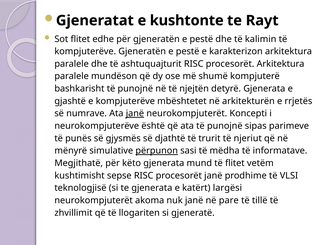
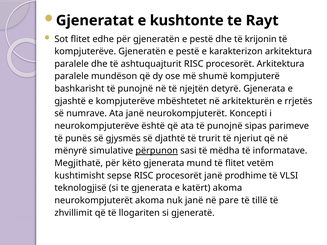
kalimin: kalimin -> krijonin
janë at (135, 114) underline: present -> none
katërt largësi: largësi -> akoma
